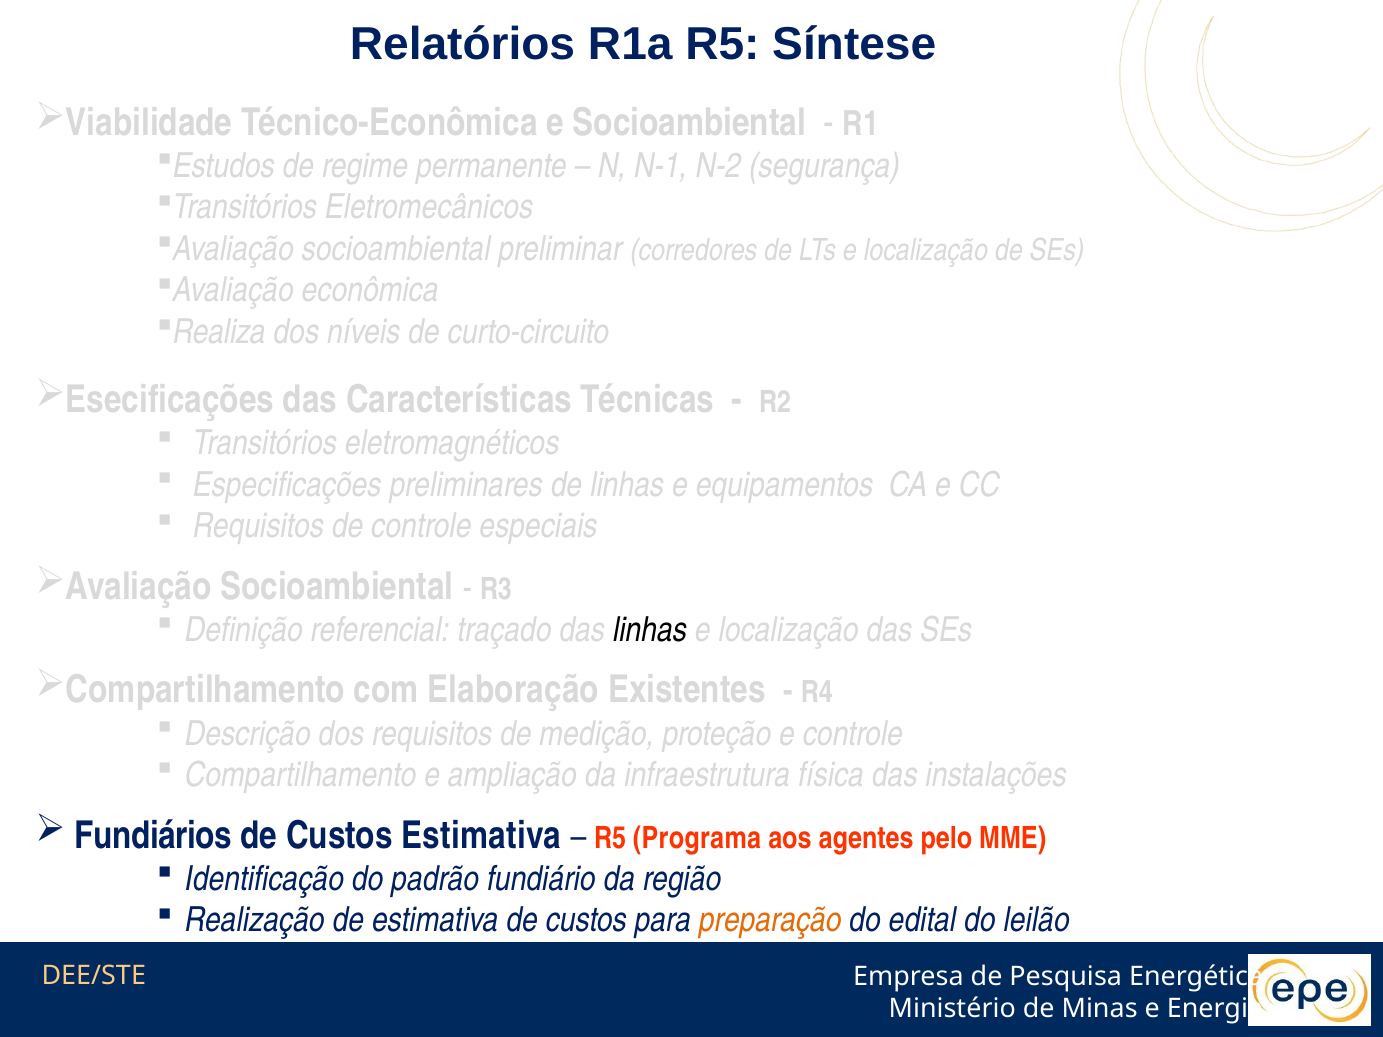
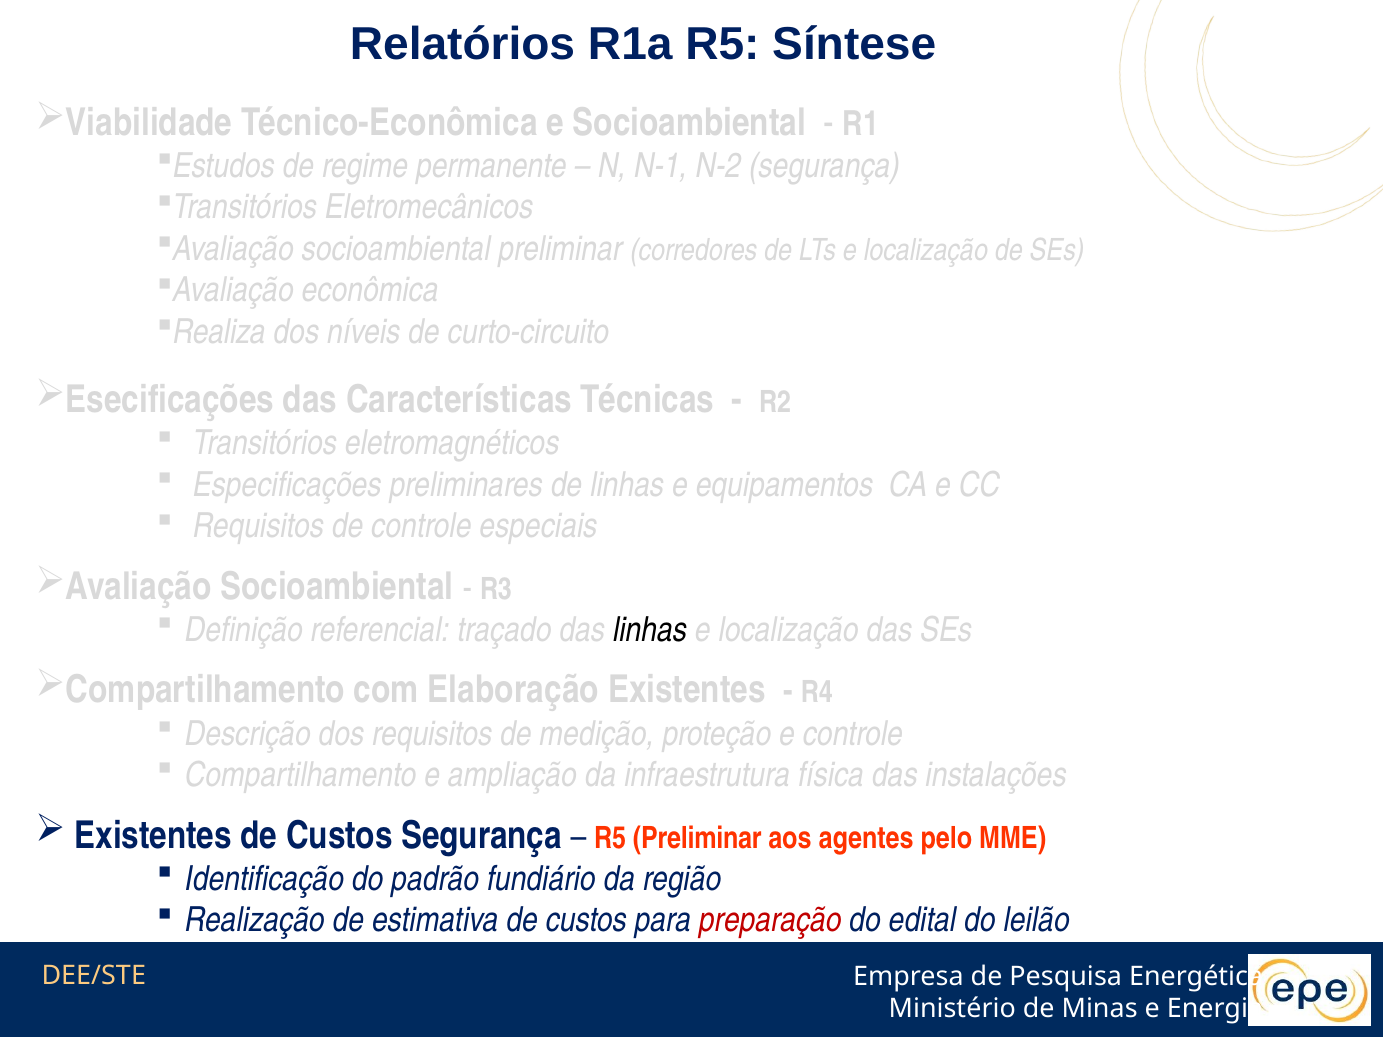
Fundiários at (153, 836): Fundiários -> Existentes
Custos Estimativa: Estimativa -> Segurança
R5 Programa: Programa -> Preliminar
preparação colour: orange -> red
